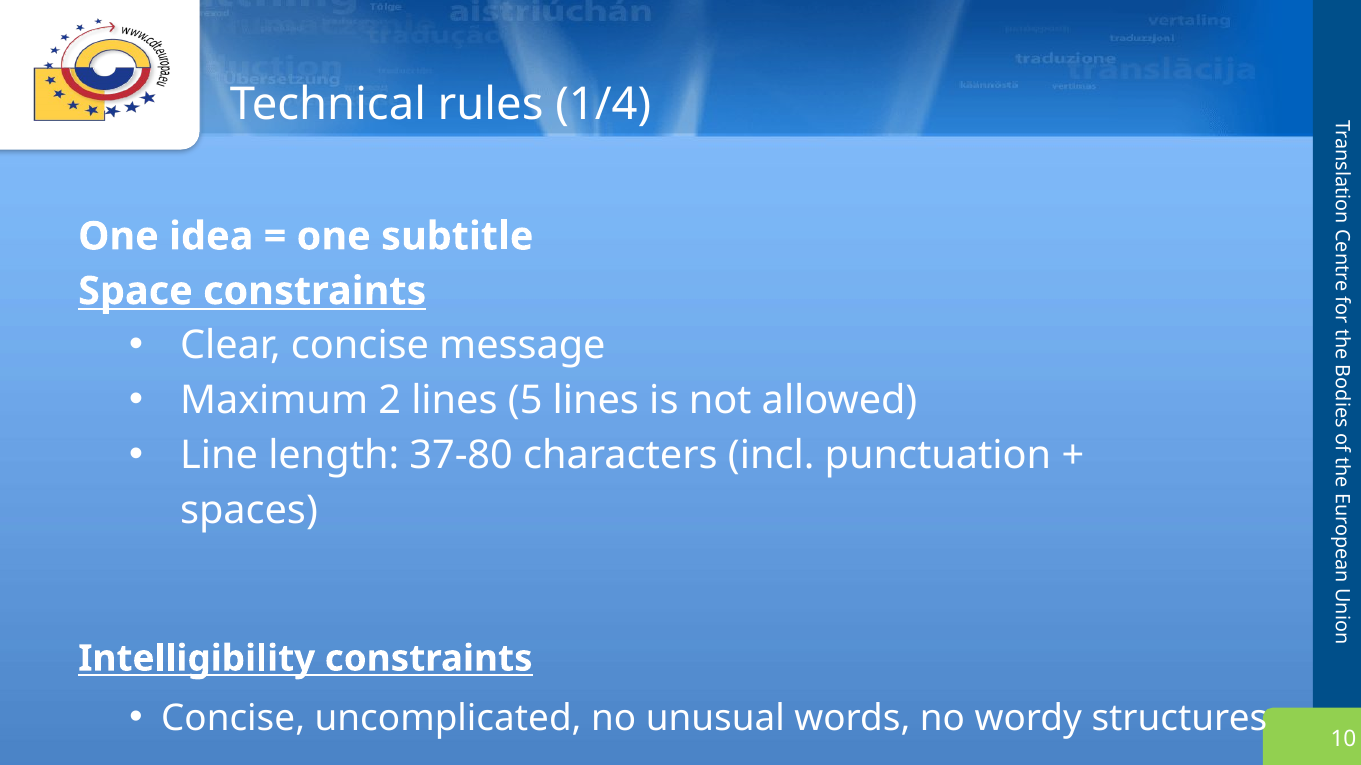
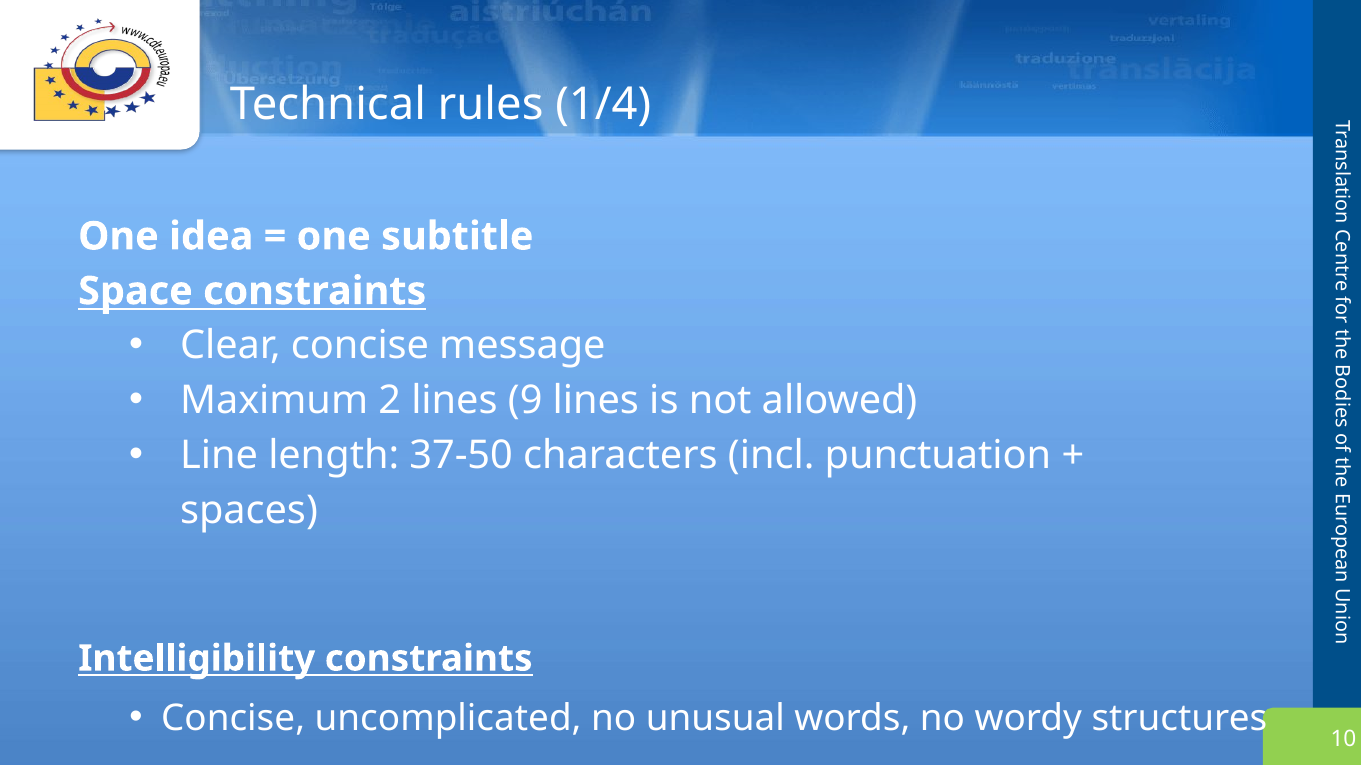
5: 5 -> 9
37-80: 37-80 -> 37-50
